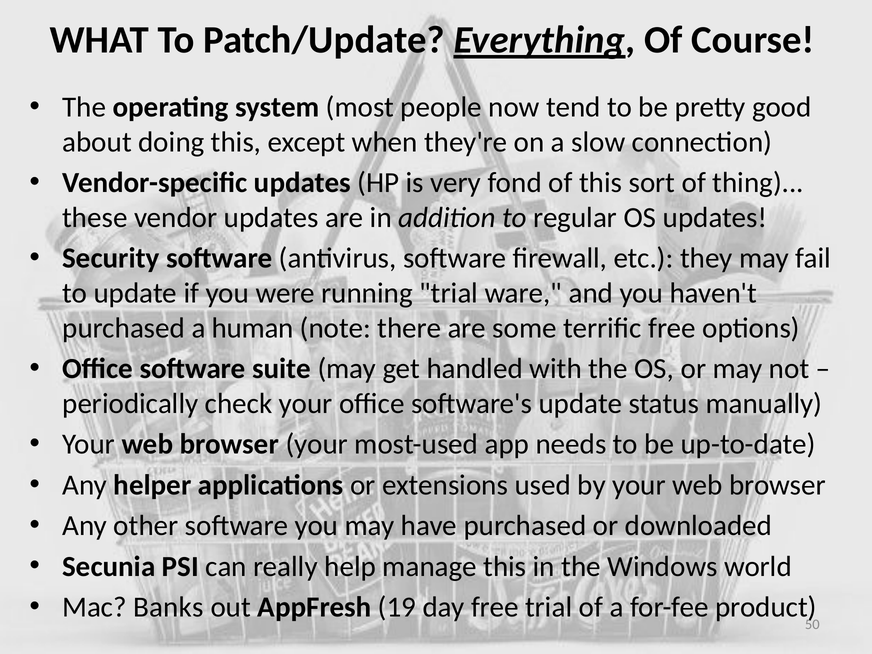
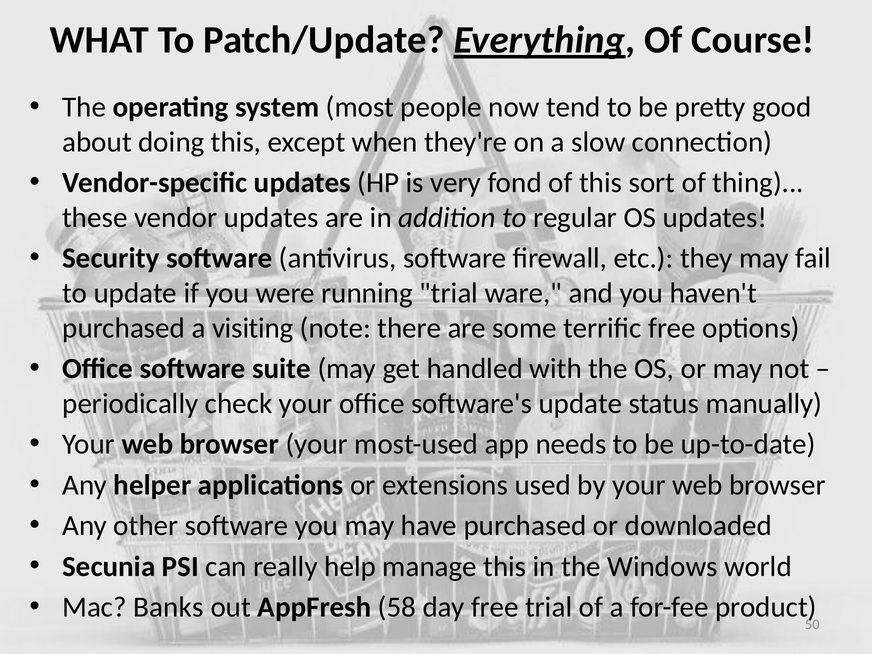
human: human -> visiting
19: 19 -> 58
